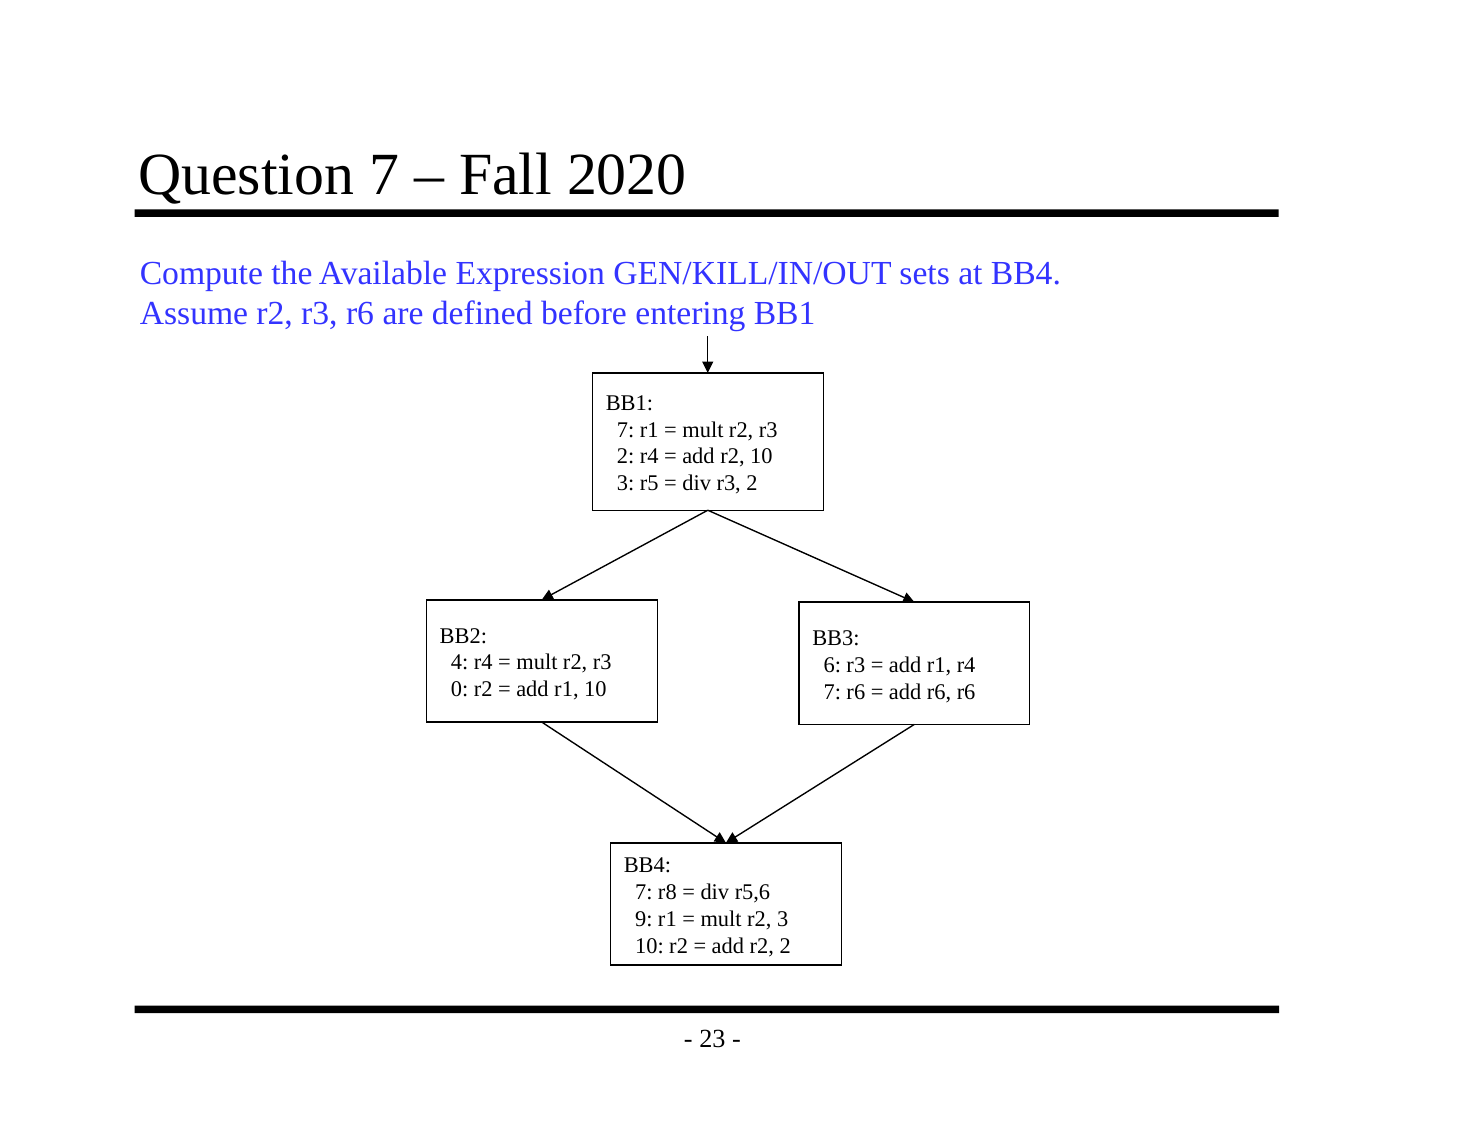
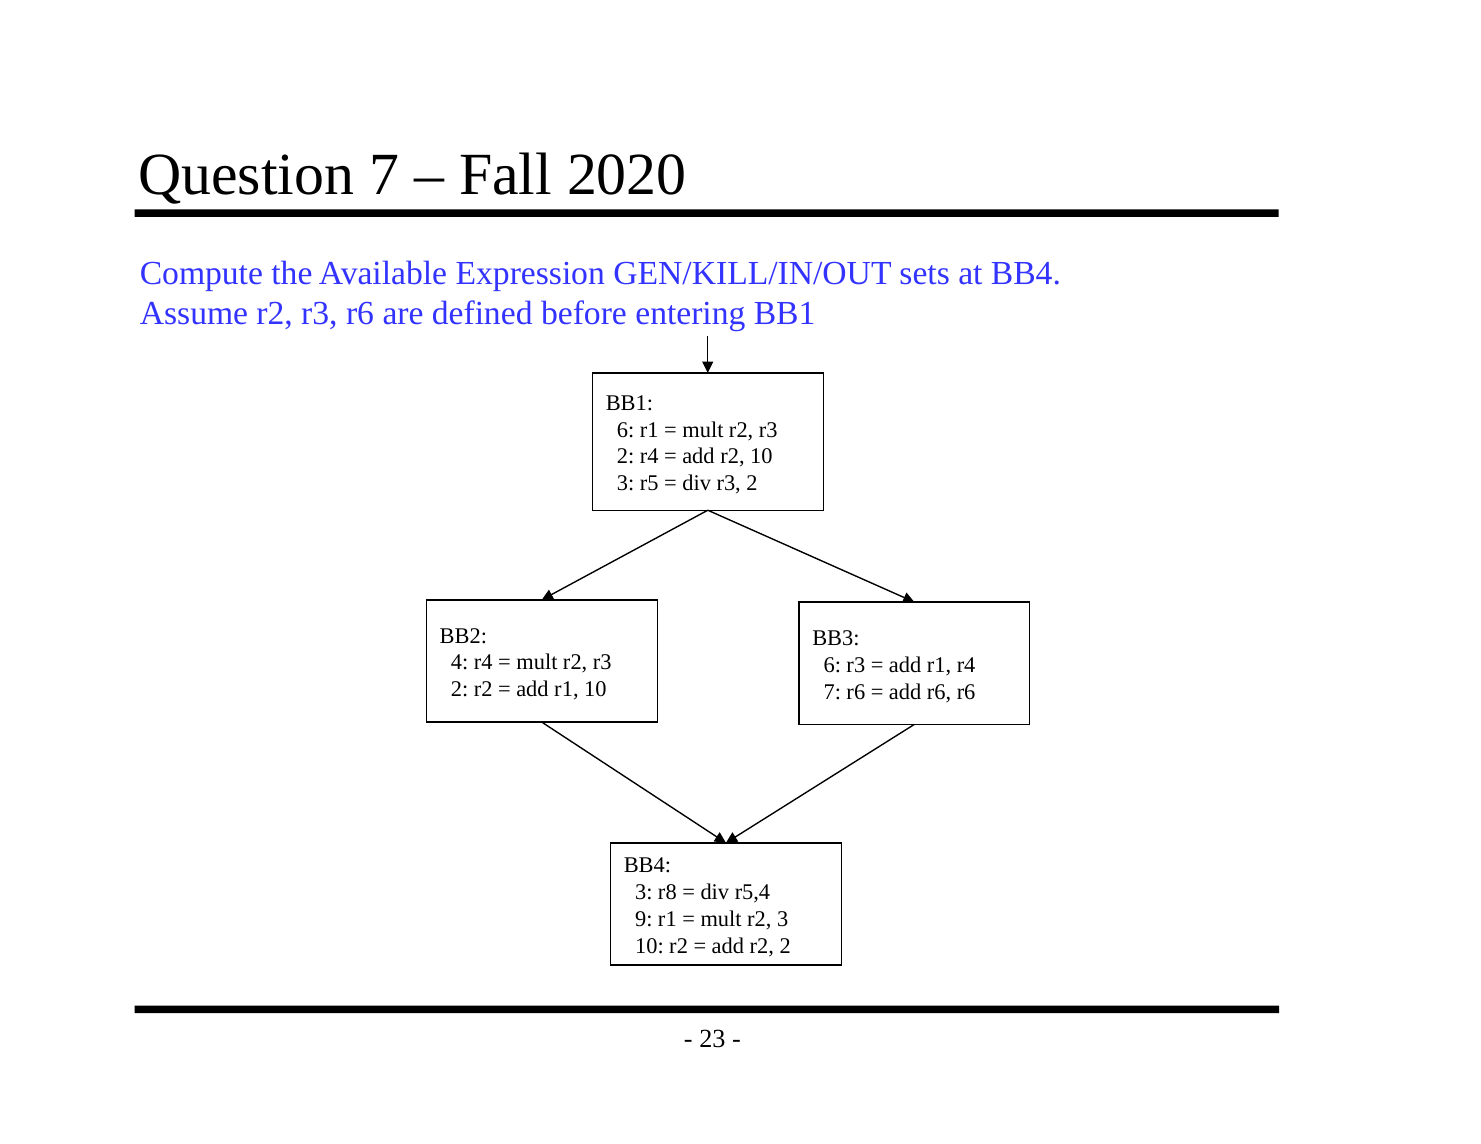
7 at (626, 430): 7 -> 6
0 at (460, 690): 0 -> 2
7 at (644, 892): 7 -> 3
r5,6: r5,6 -> r5,4
